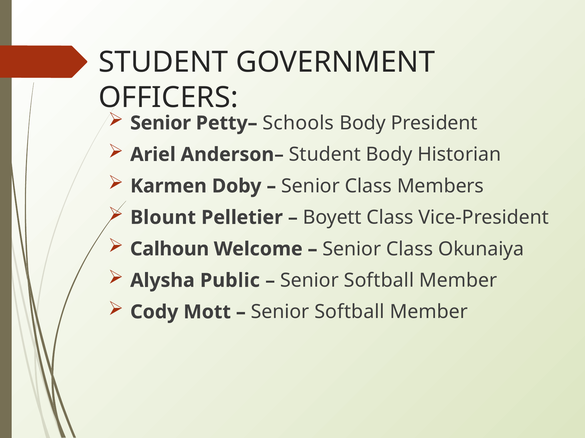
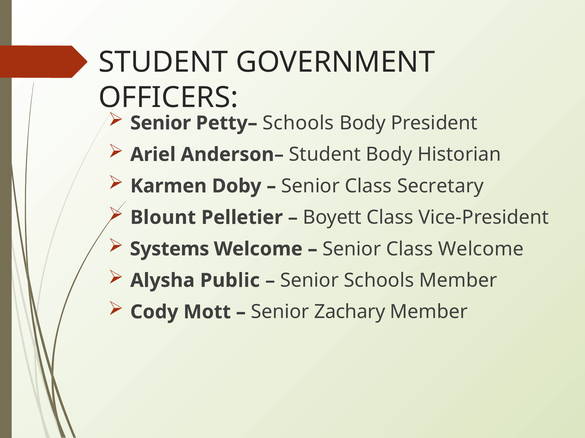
Members: Members -> Secretary
Calhoun: Calhoun -> Systems
Class Okunaiya: Okunaiya -> Welcome
Softball at (379, 281): Softball -> Schools
Softball at (350, 312): Softball -> Zachary
